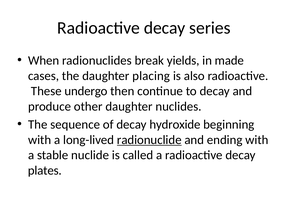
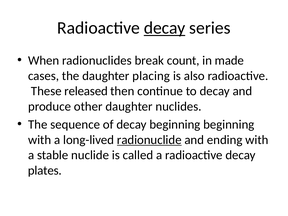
decay at (165, 28) underline: none -> present
yields: yields -> count
undergo: undergo -> released
decay hydroxide: hydroxide -> beginning
